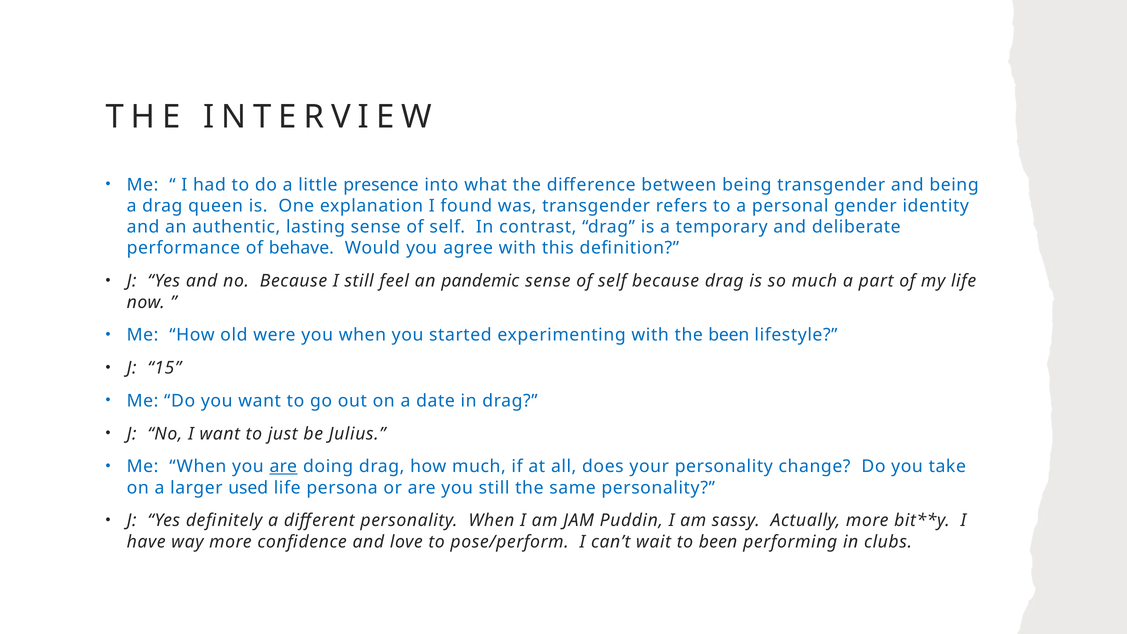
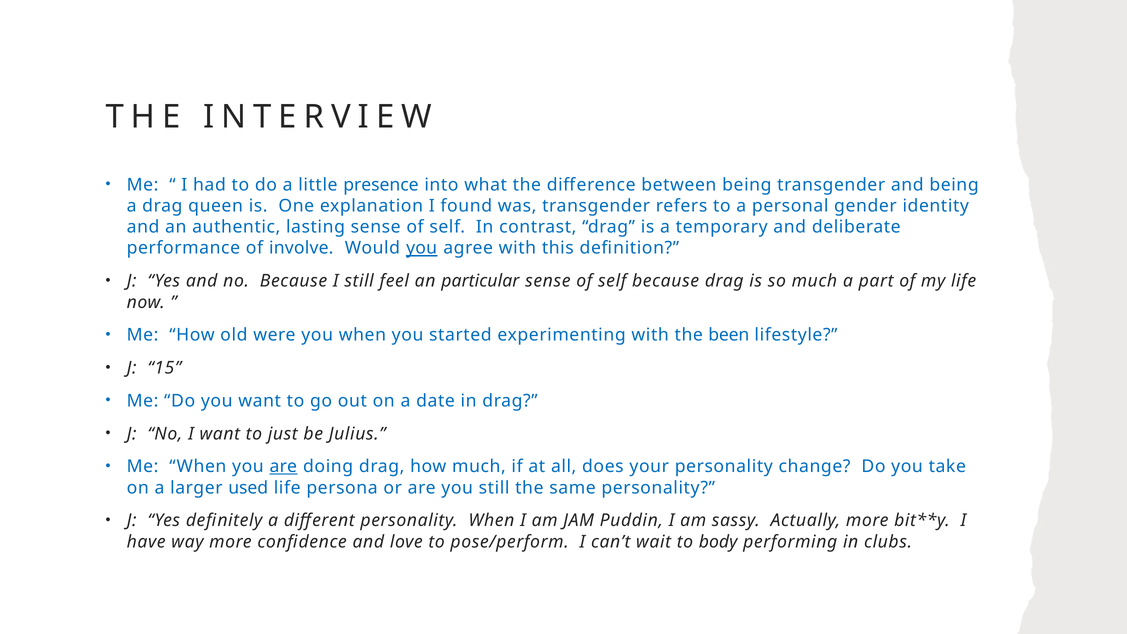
behave: behave -> involve
you at (422, 248) underline: none -> present
pandemic: pandemic -> particular
to been: been -> body
